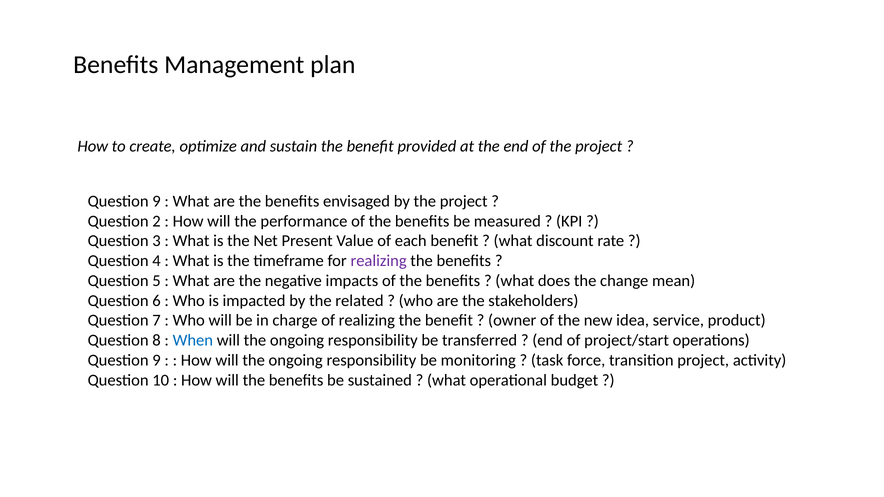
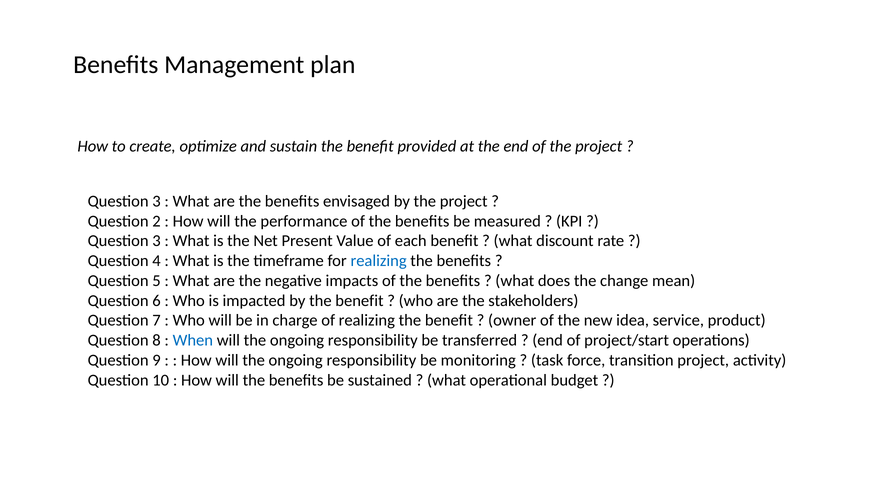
9 at (157, 201): 9 -> 3
realizing at (379, 261) colour: purple -> blue
by the related: related -> benefit
